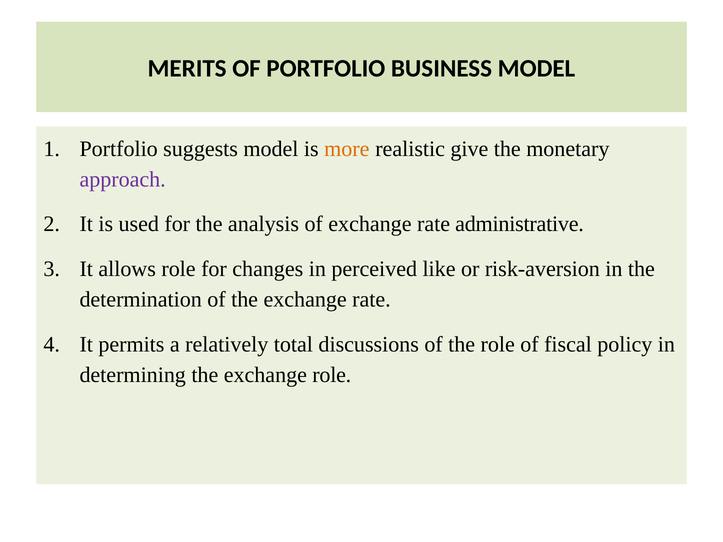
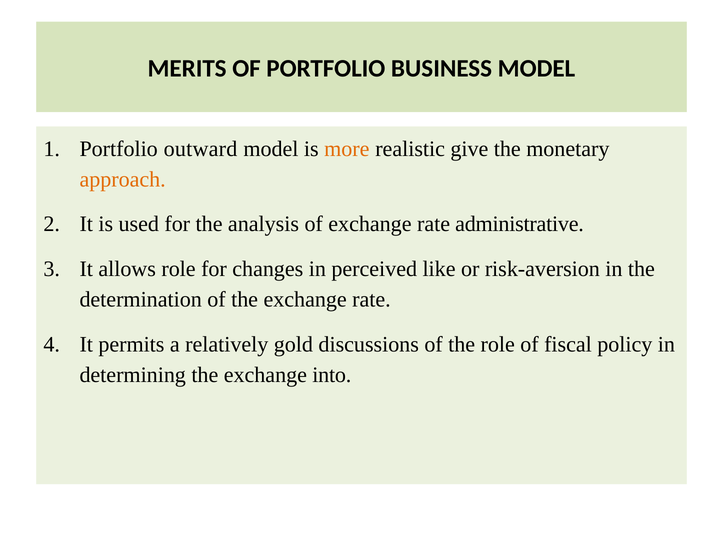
suggests: suggests -> outward
approach colour: purple -> orange
total: total -> gold
exchange role: role -> into
